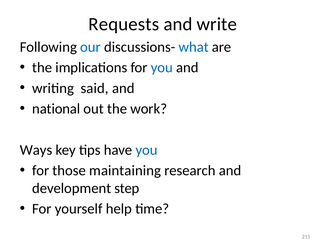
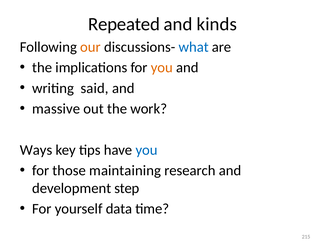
Requests: Requests -> Repeated
write: write -> kinds
our colour: blue -> orange
you at (162, 67) colour: blue -> orange
national: national -> massive
help: help -> data
